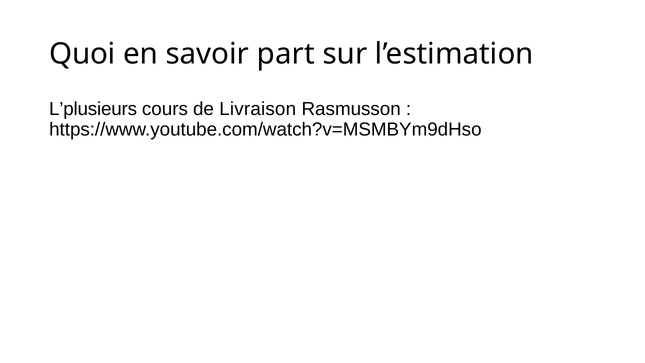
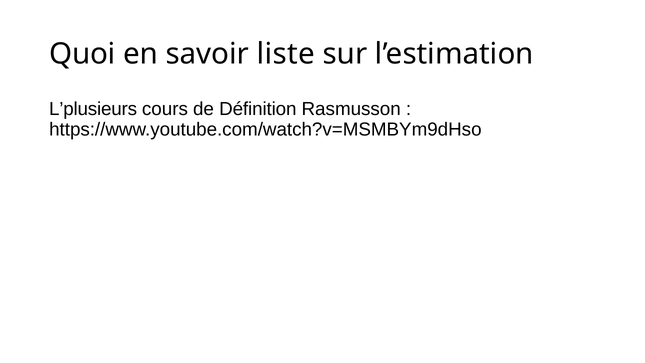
part: part -> liste
Livraison: Livraison -> Définition
